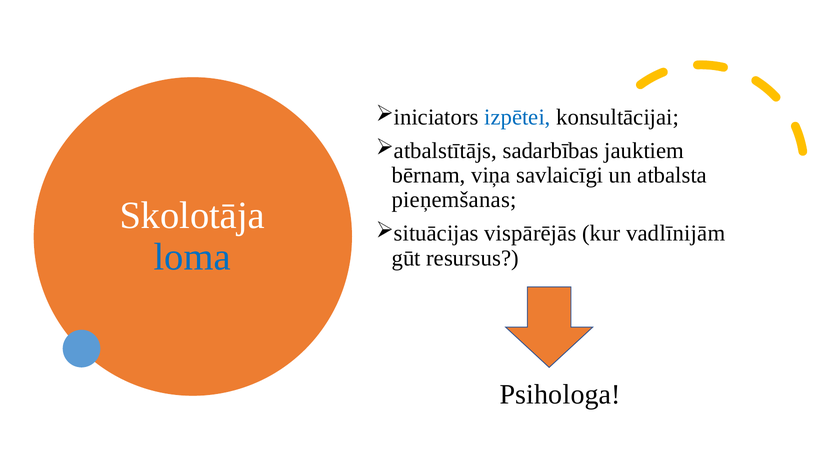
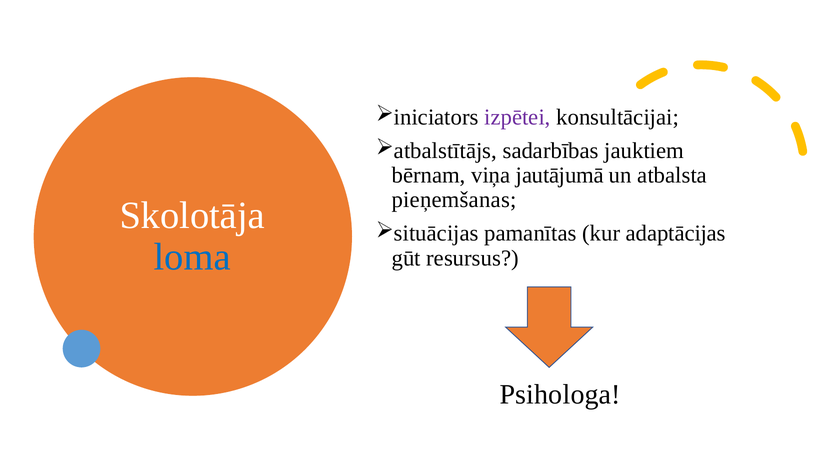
izpētei colour: blue -> purple
savlaicīgi: savlaicīgi -> jautājumā
vispārējās: vispārējās -> pamanītas
vadlīnijām: vadlīnijām -> adaptācijas
